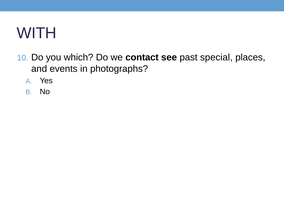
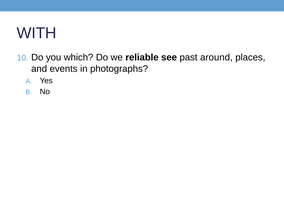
contact: contact -> reliable
special: special -> around
